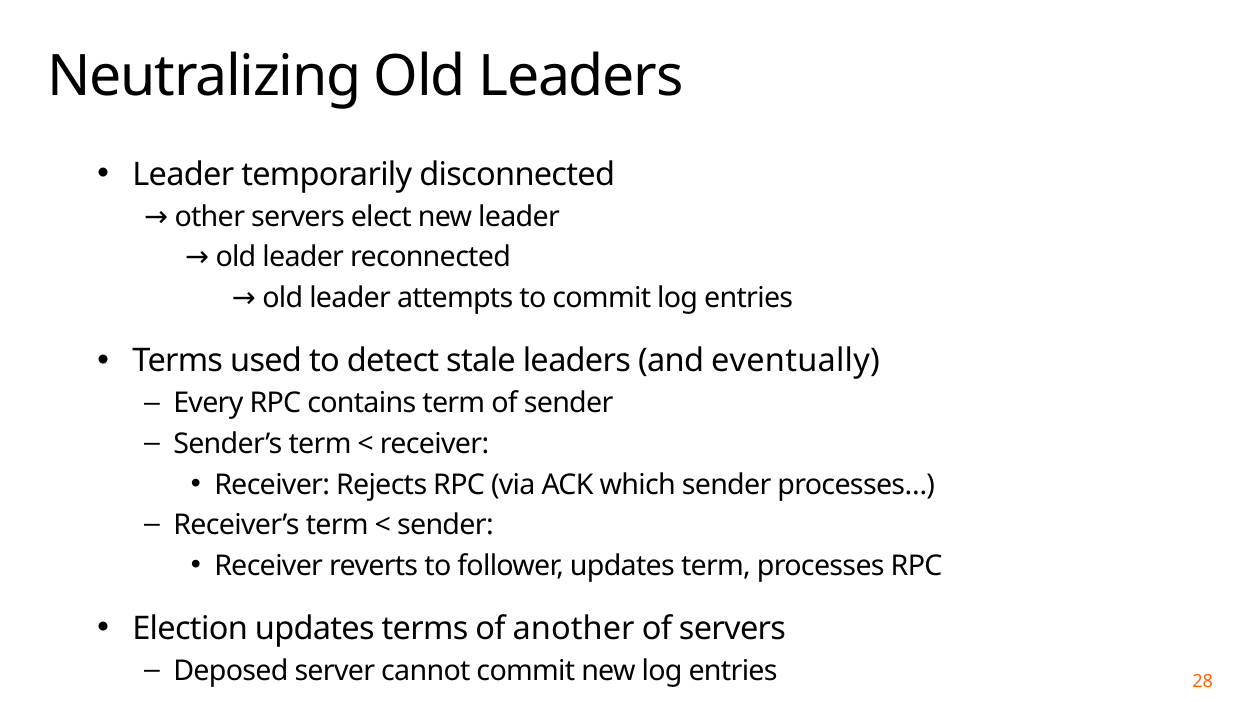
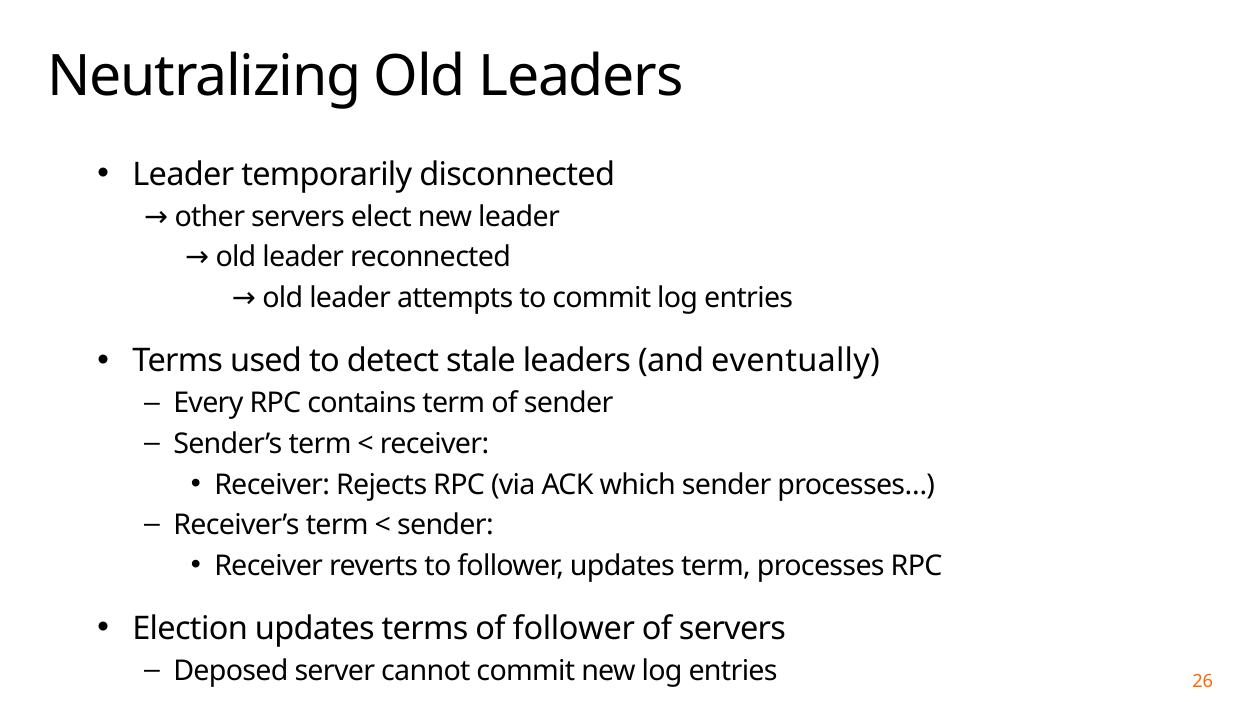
of another: another -> follower
28: 28 -> 26
